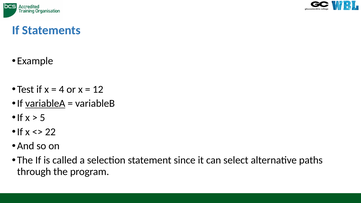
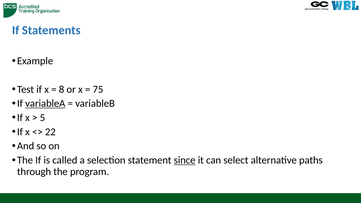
4: 4 -> 8
12: 12 -> 75
since underline: none -> present
